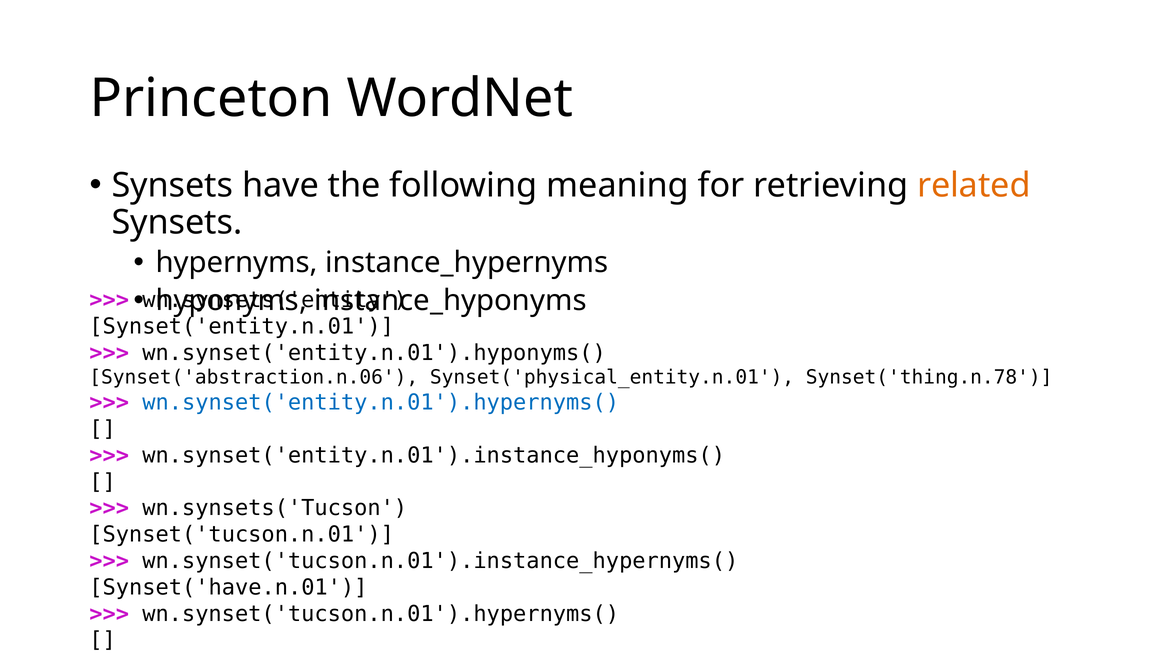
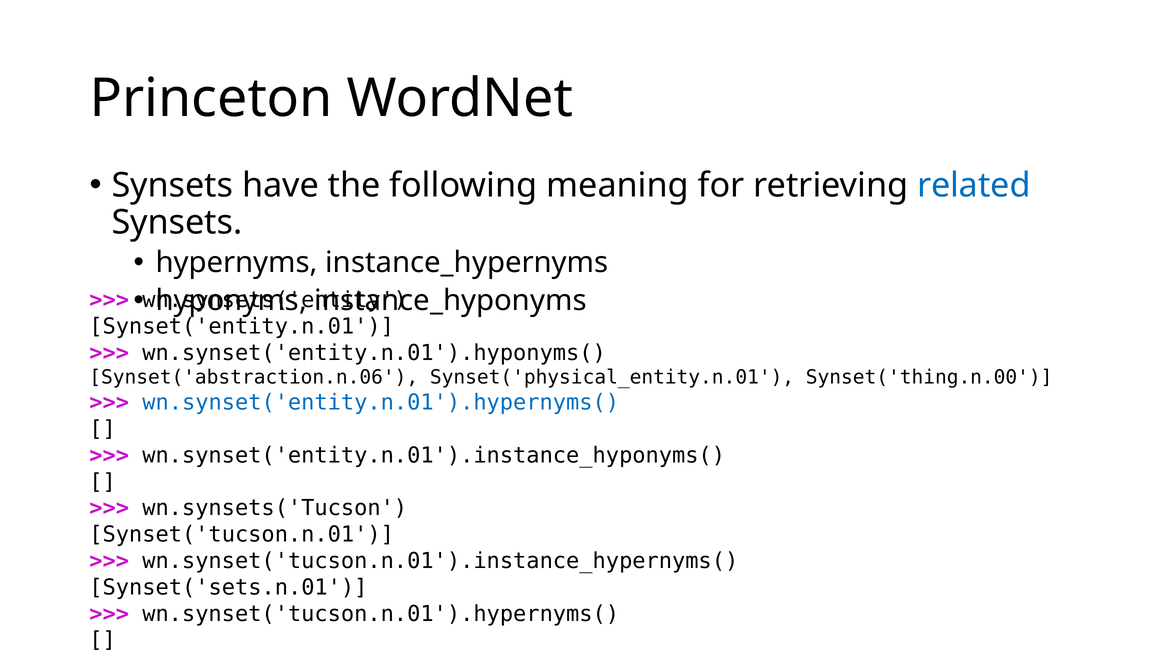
related colour: orange -> blue
Synset('thing.n.78: Synset('thing.n.78 -> Synset('thing.n.00
Synset('have.n.01: Synset('have.n.01 -> Synset('sets.n.01
